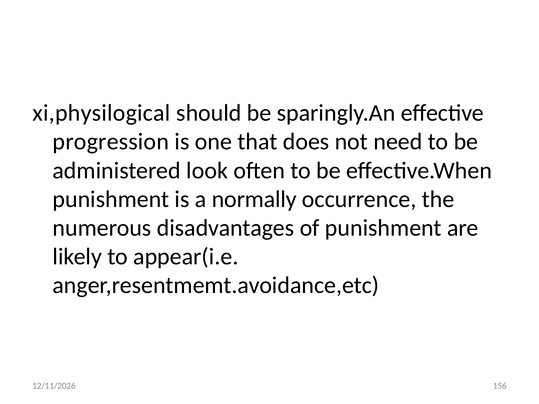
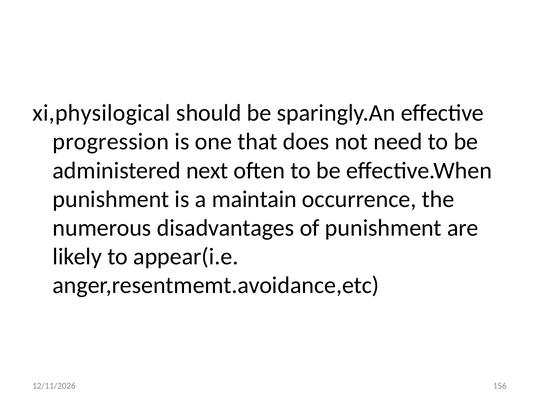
look: look -> next
normally: normally -> maintain
